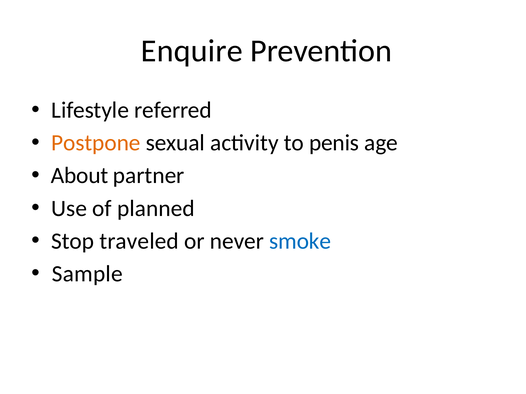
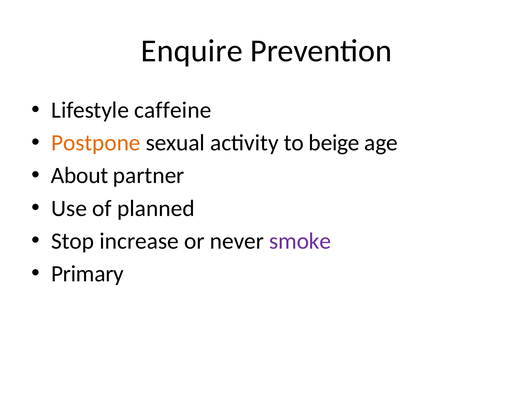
referred: referred -> caffeine
penis: penis -> beige
traveled: traveled -> increase
smoke colour: blue -> purple
Sample: Sample -> Primary
